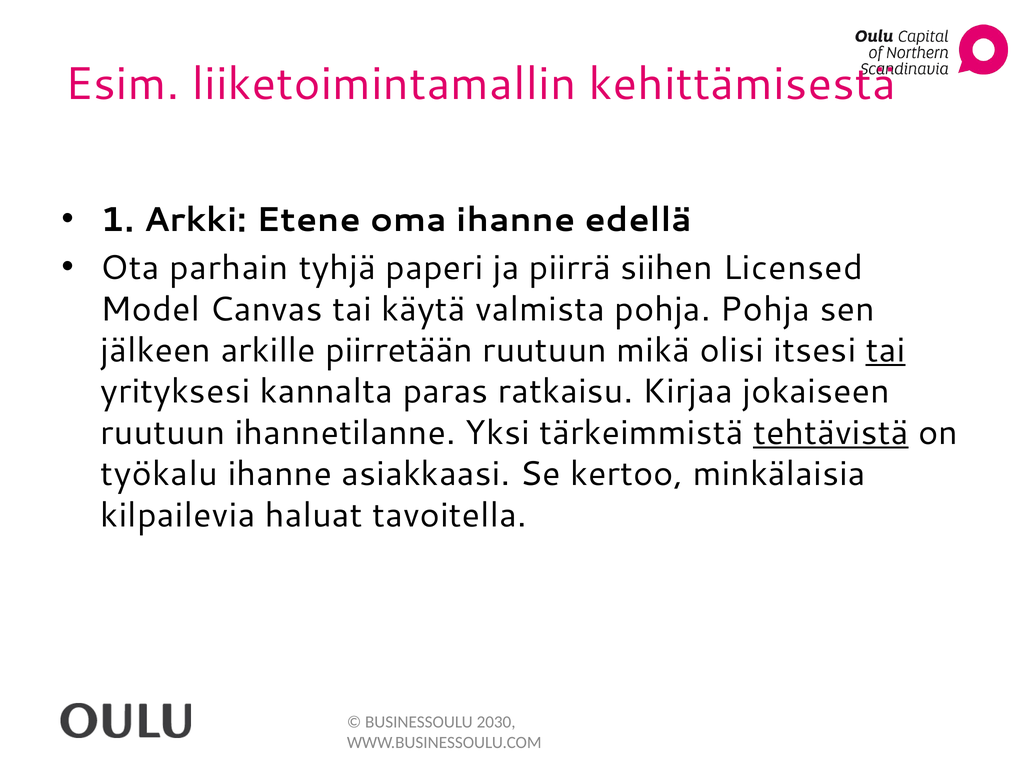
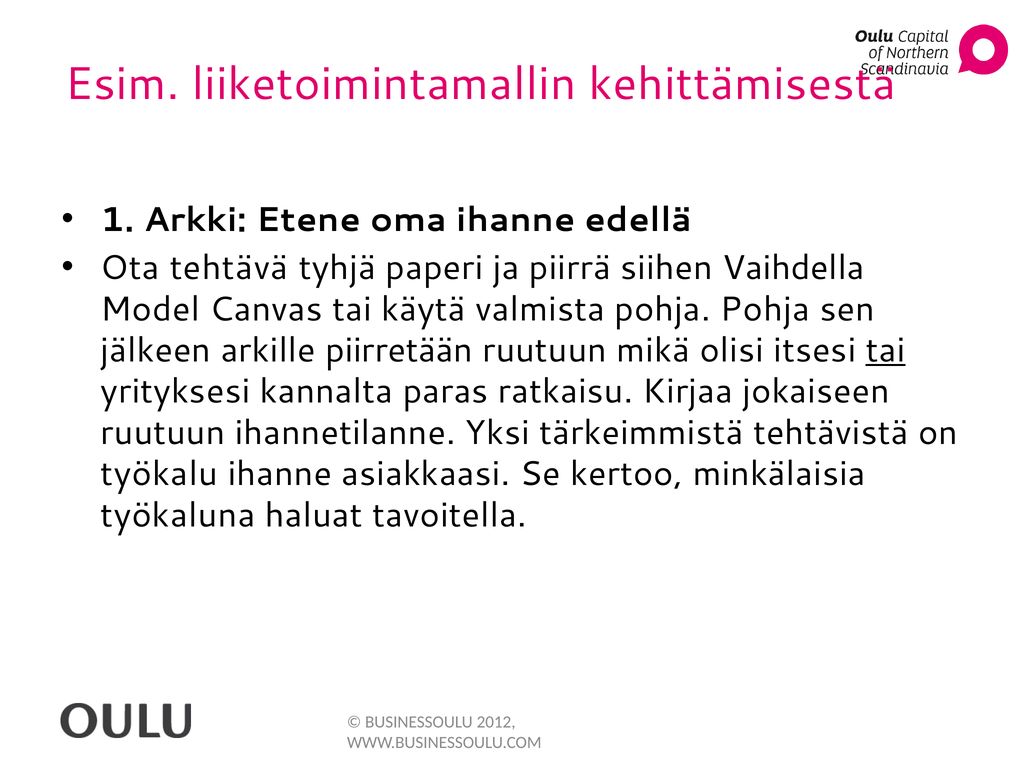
parhain: parhain -> tehtävä
Licensed: Licensed -> Vaihdella
tehtävistä underline: present -> none
kilpailevia: kilpailevia -> työkaluna
2030: 2030 -> 2012
